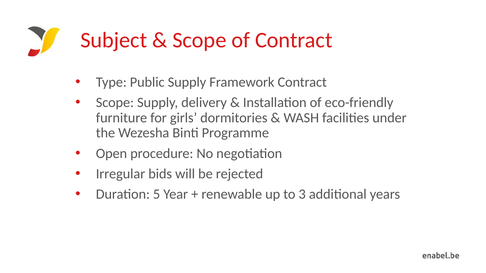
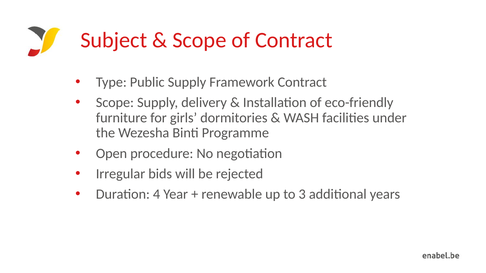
5: 5 -> 4
